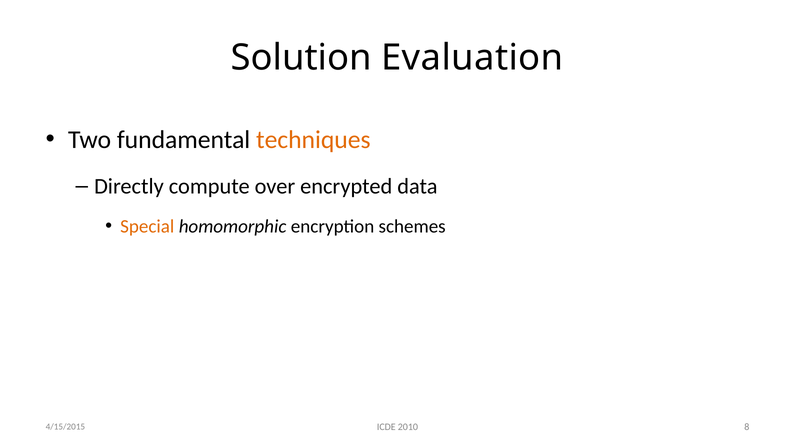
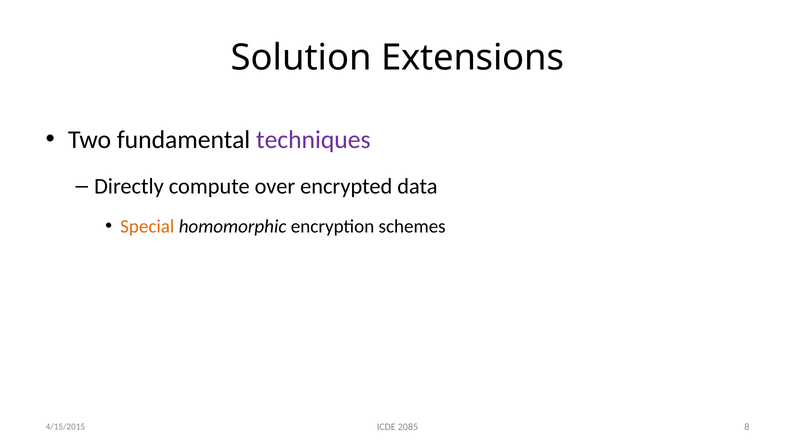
Evaluation: Evaluation -> Extensions
techniques colour: orange -> purple
2010: 2010 -> 2085
